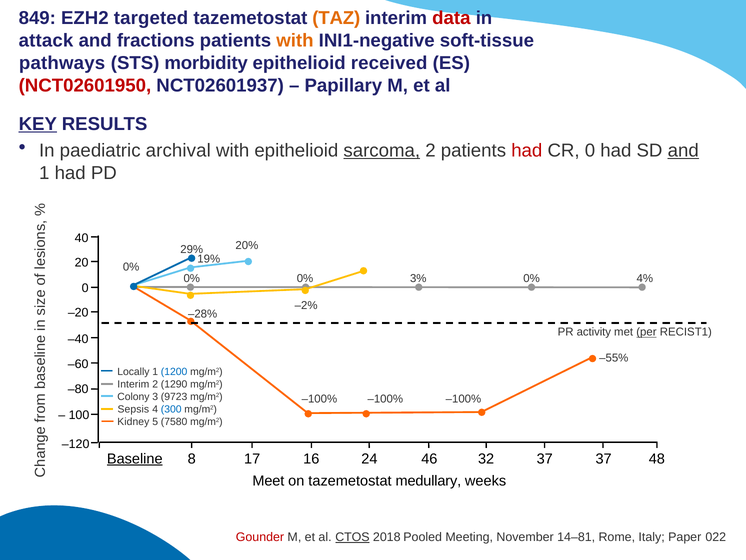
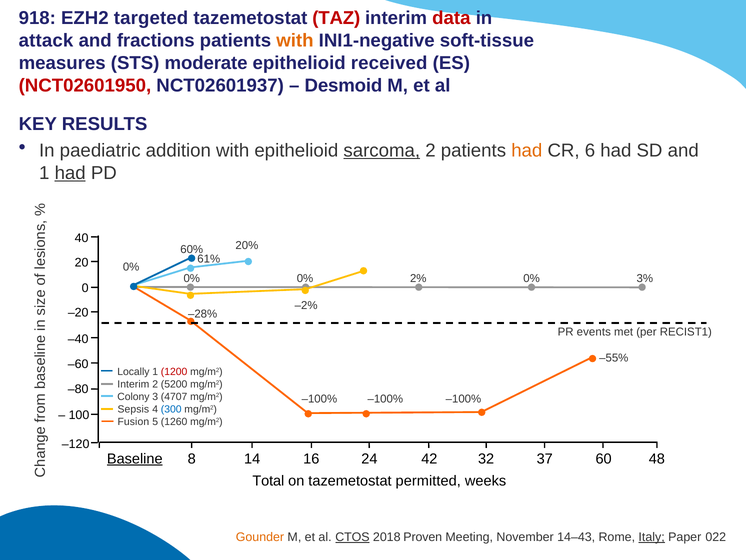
849: 849 -> 918
TAZ colour: orange -> red
pathways: pathways -> measures
morbidity: morbidity -> moderate
Papillary: Papillary -> Desmoid
KEY underline: present -> none
archival: archival -> addition
had at (527, 151) colour: red -> orange
CR 0: 0 -> 6
and at (683, 151) underline: present -> none
had at (70, 173) underline: none -> present
29%: 29% -> 60%
19%: 19% -> 61%
3%: 3% -> 2%
4%: 4% -> 3%
activity: activity -> events
per underline: present -> none
1200 colour: blue -> red
1290: 1290 -> 5200
9723: 9723 -> 4707
Kidney: Kidney -> Fusion
7580: 7580 -> 1260
17: 17 -> 14
46: 46 -> 42
37 37: 37 -> 60
Meet: Meet -> Total
medullary: medullary -> permitted
Gounder colour: red -> orange
Pooled: Pooled -> Proven
14–81: 14–81 -> 14–43
Italy underline: none -> present
